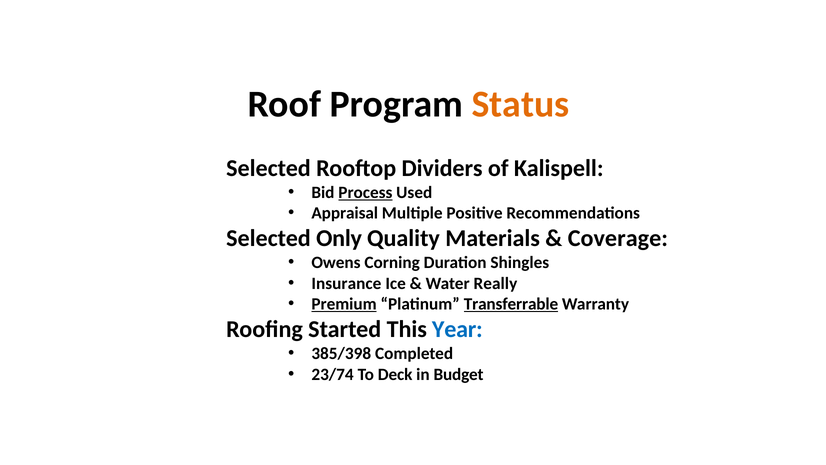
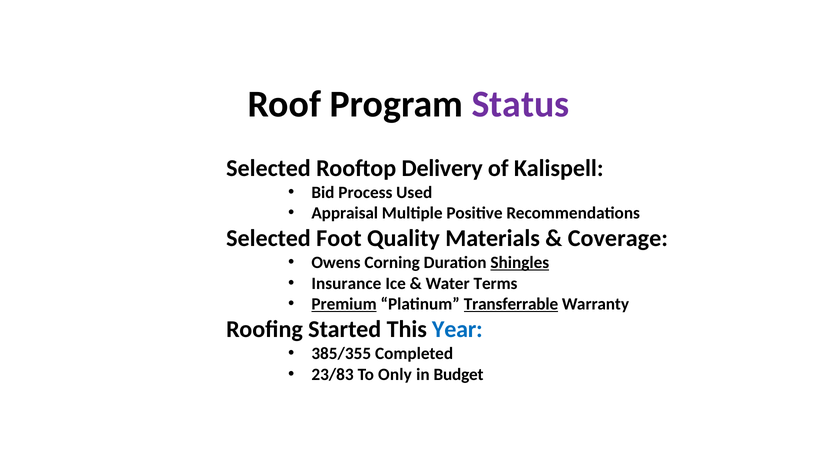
Status colour: orange -> purple
Dividers: Dividers -> Delivery
Process underline: present -> none
Only: Only -> Foot
Shingles underline: none -> present
Really: Really -> Terms
385/398: 385/398 -> 385/355
23/74: 23/74 -> 23/83
Deck: Deck -> Only
